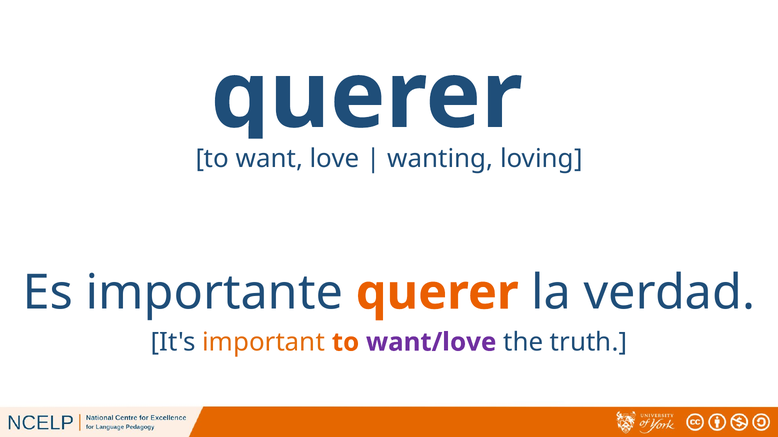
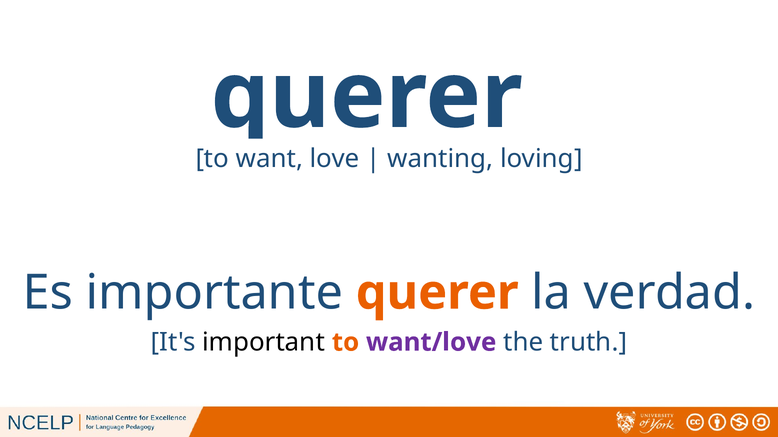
important colour: orange -> black
